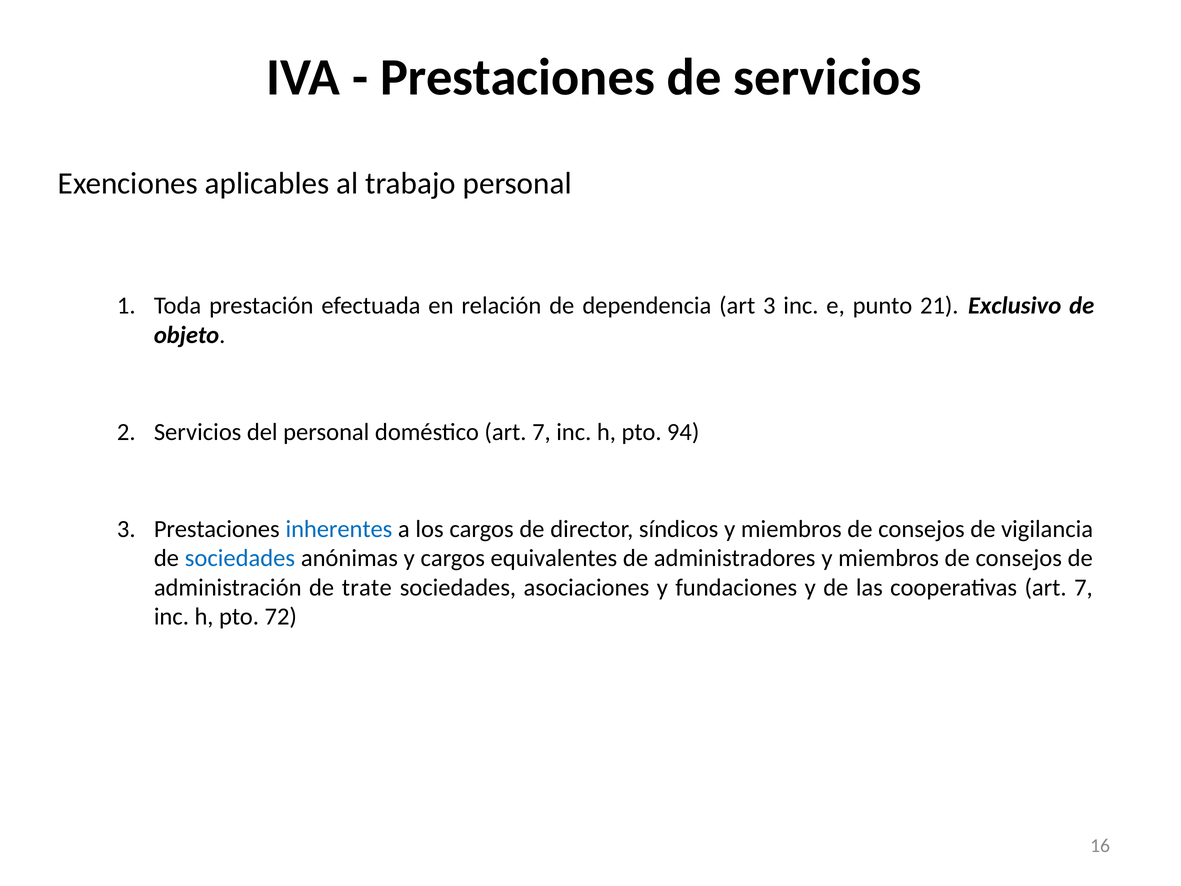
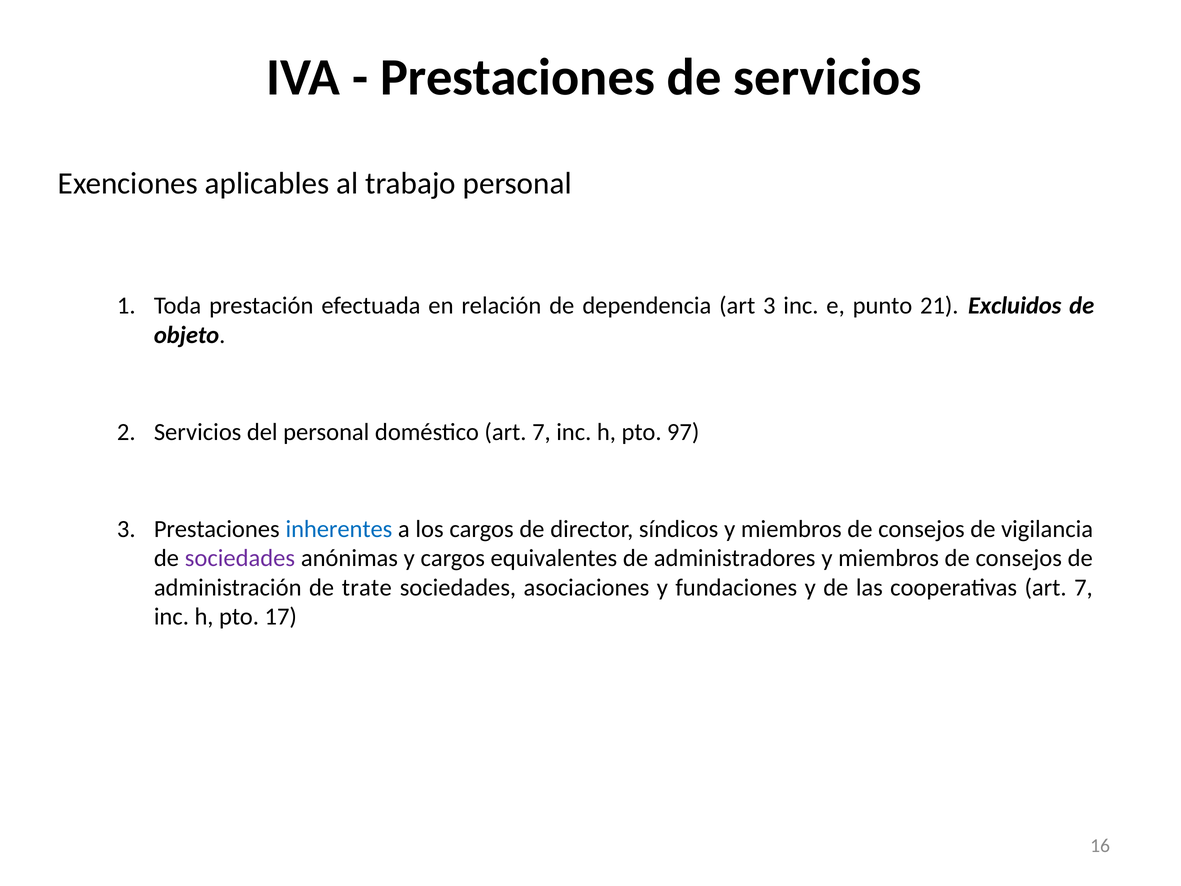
Exclusivo: Exclusivo -> Excluidos
94: 94 -> 97
sociedades at (240, 558) colour: blue -> purple
72: 72 -> 17
